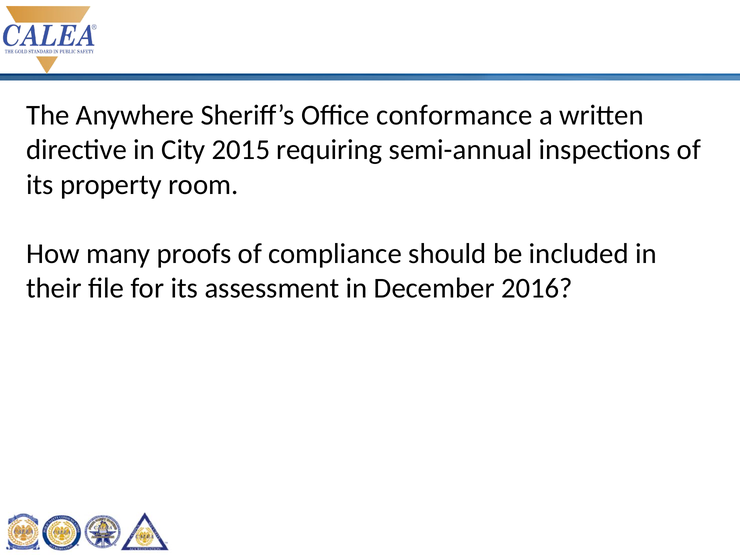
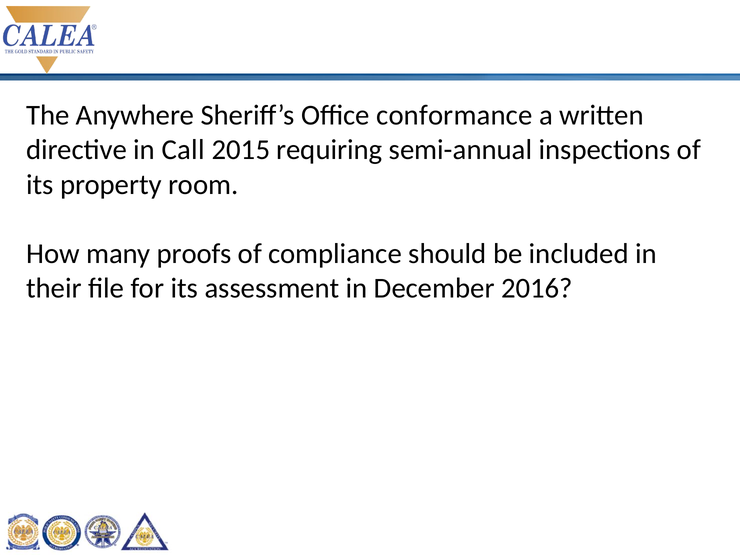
City: City -> Call
